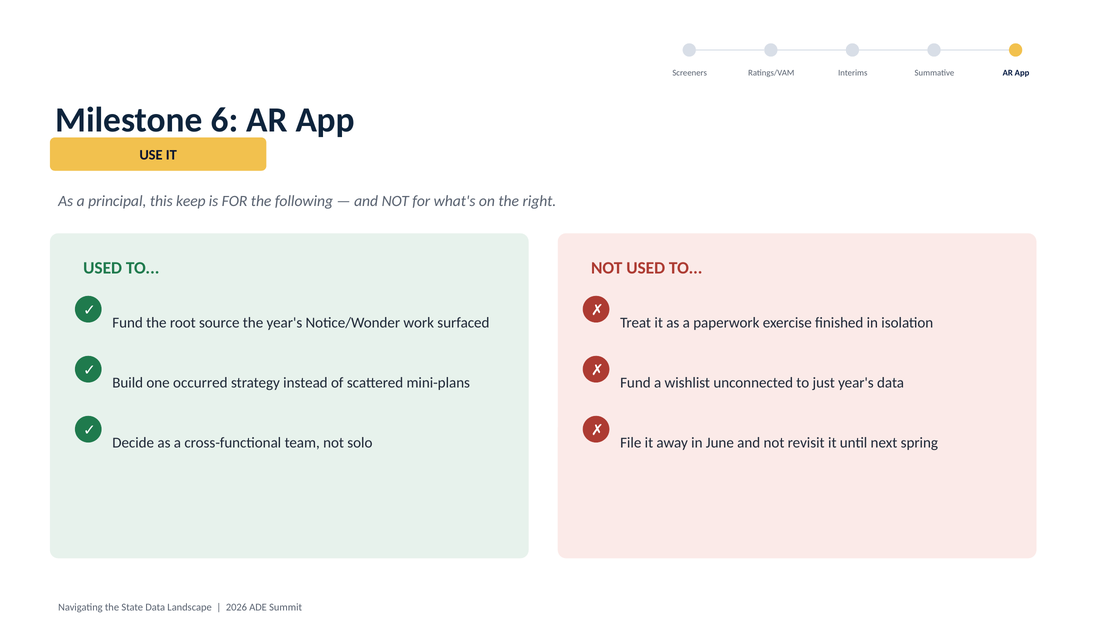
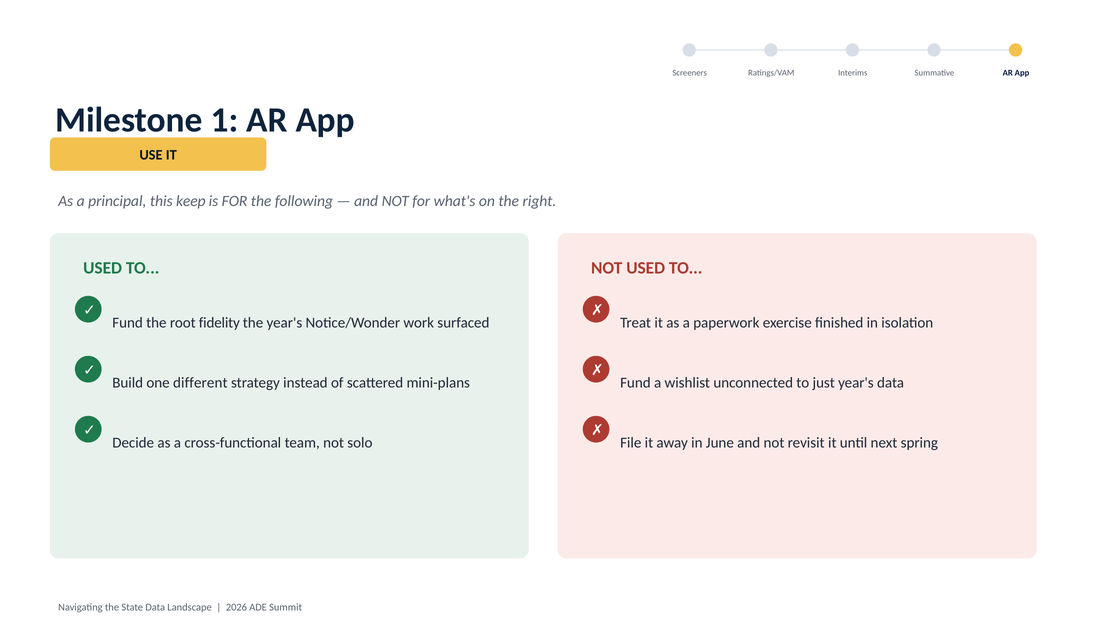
6: 6 -> 1
source: source -> fidelity
occurred: occurred -> different
